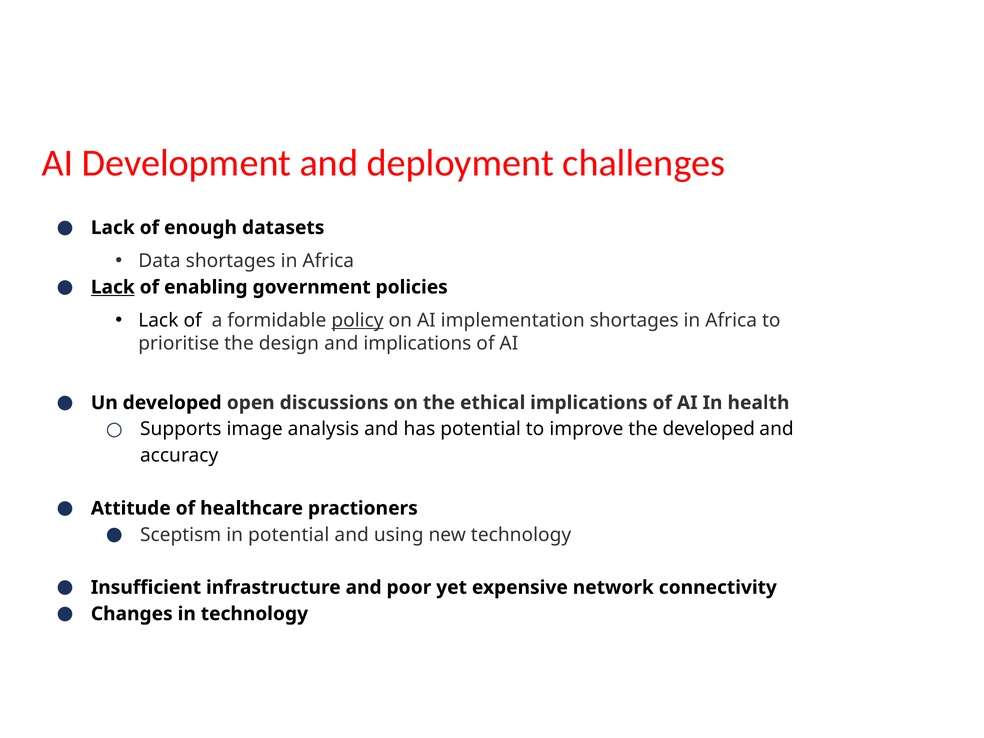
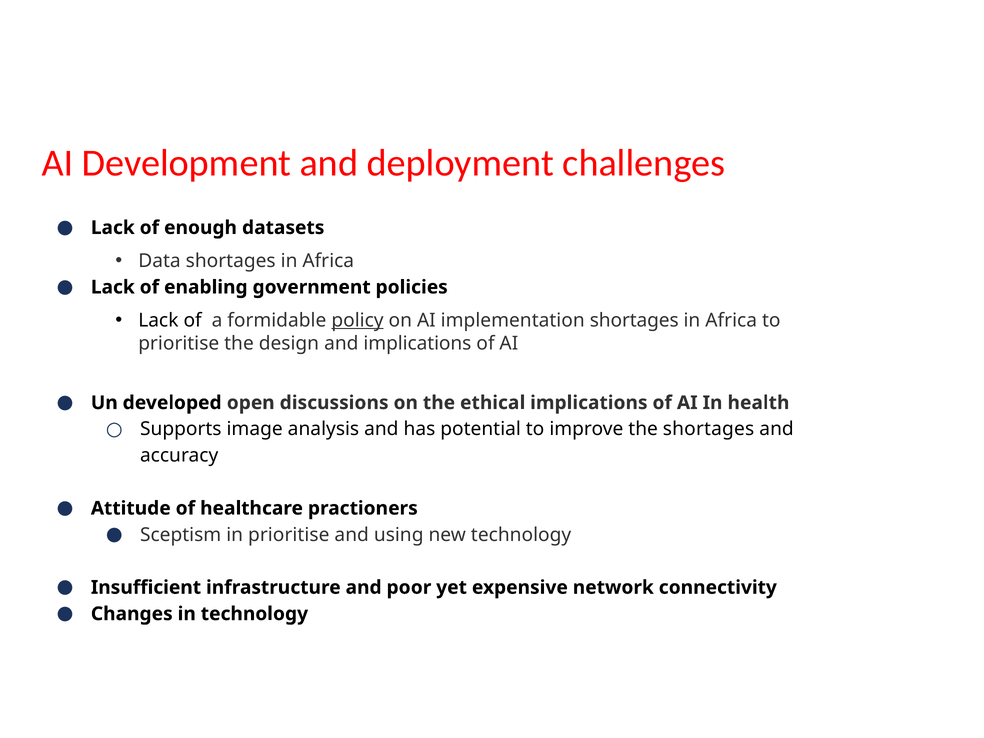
Lack at (113, 287) underline: present -> none
the developed: developed -> shortages
in potential: potential -> prioritise
